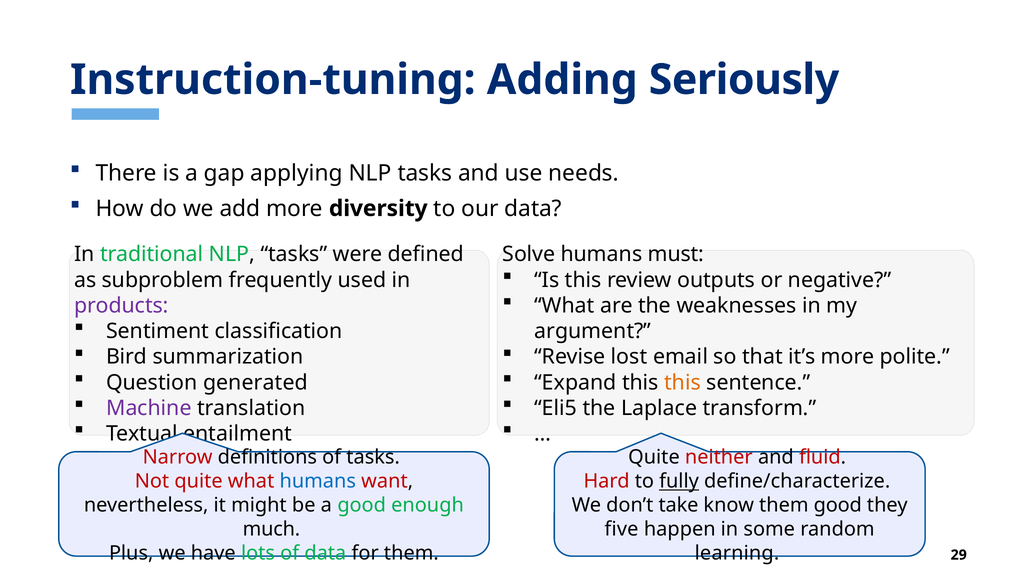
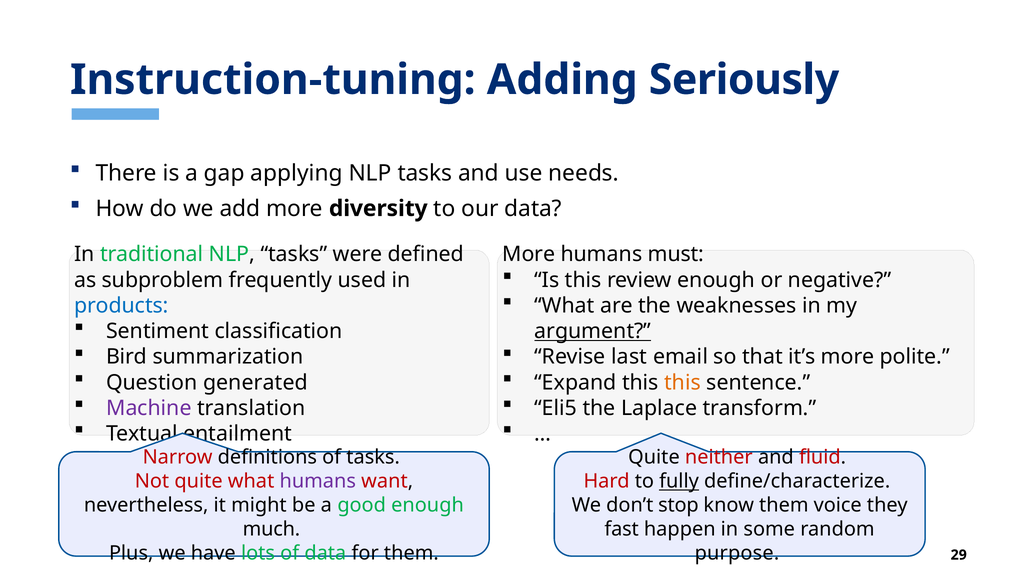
Solve at (529, 254): Solve -> More
review outputs: outputs -> enough
products colour: purple -> blue
argument underline: none -> present
lost: lost -> last
humans at (318, 481) colour: blue -> purple
take: take -> stop
them good: good -> voice
five: five -> fast
learning: learning -> purpose
